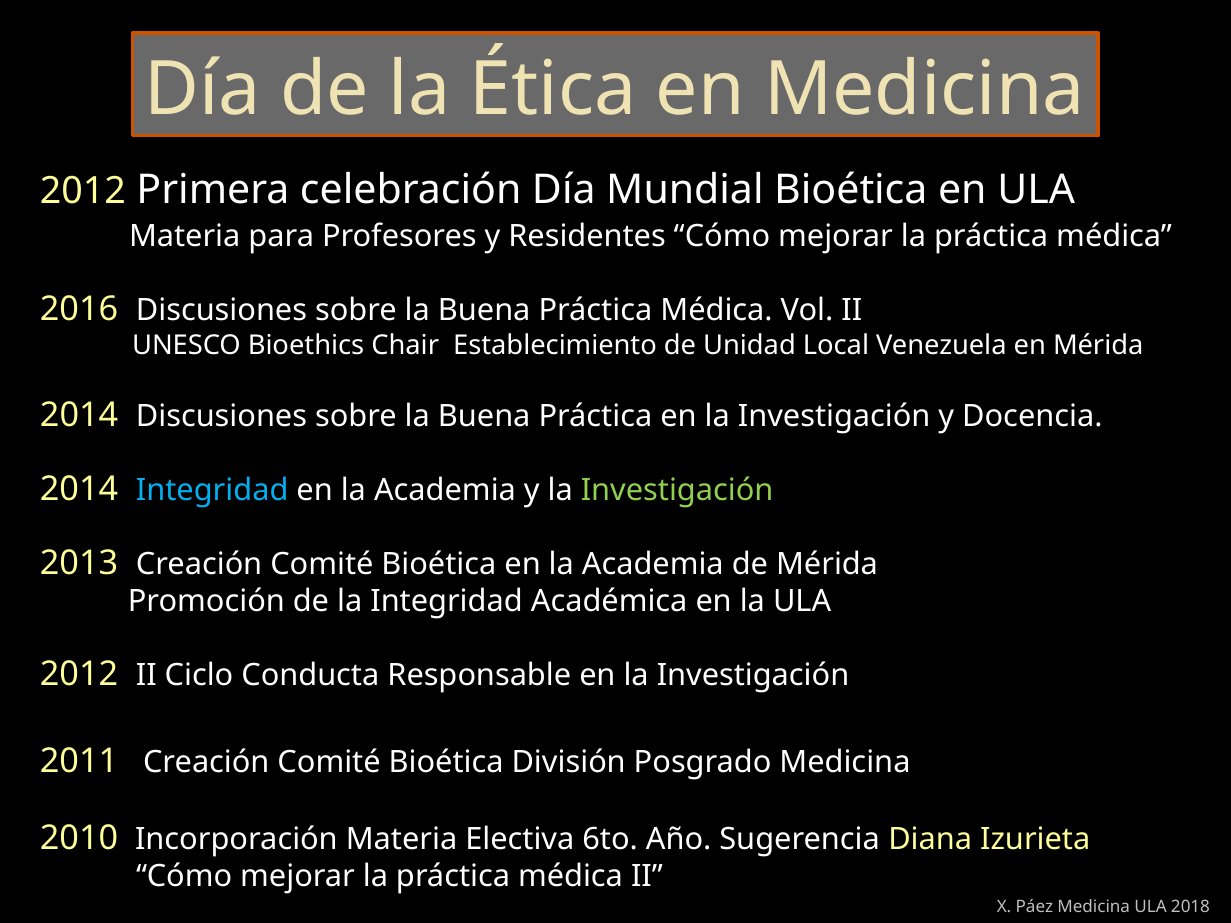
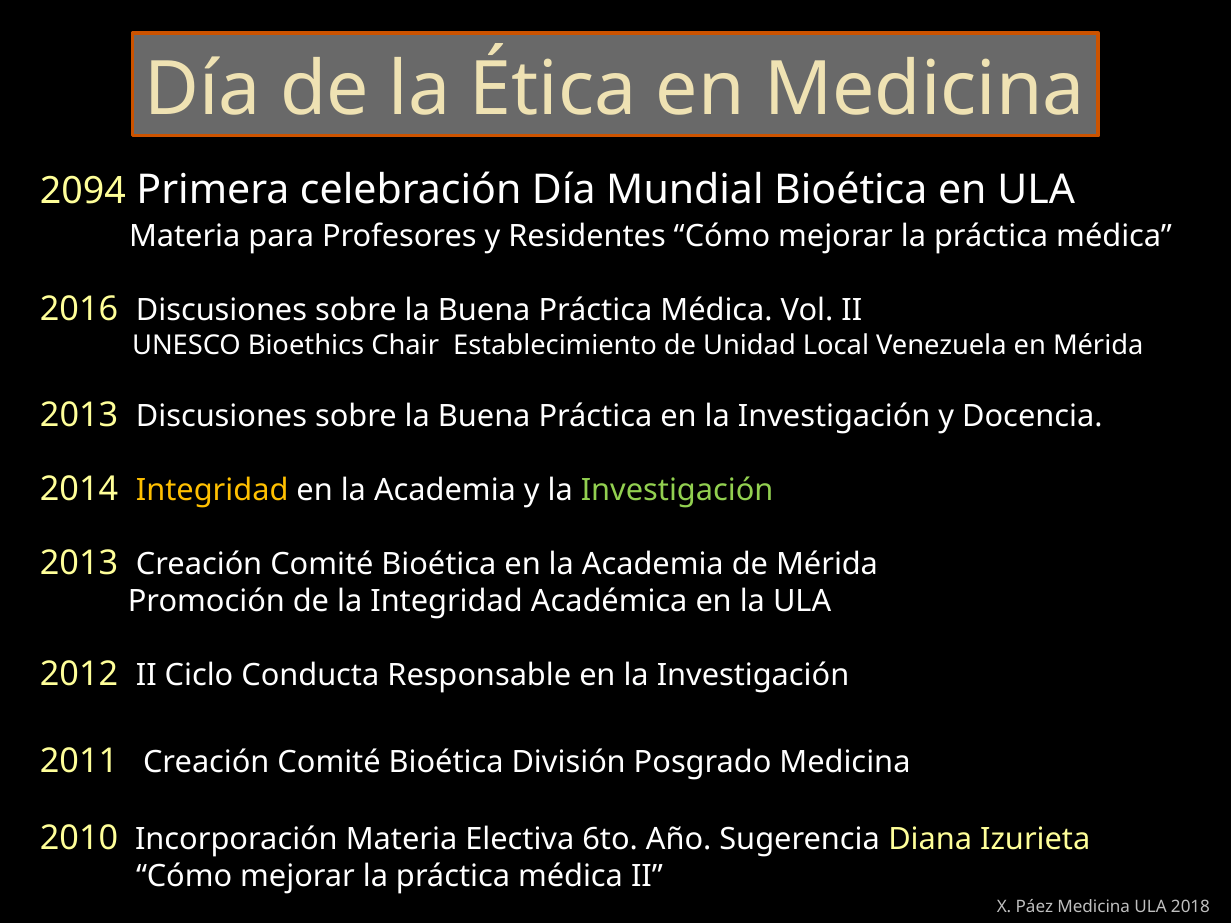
2012 at (83, 191): 2012 -> 2094
2014 at (79, 415): 2014 -> 2013
Integridad at (212, 490) colour: light blue -> yellow
